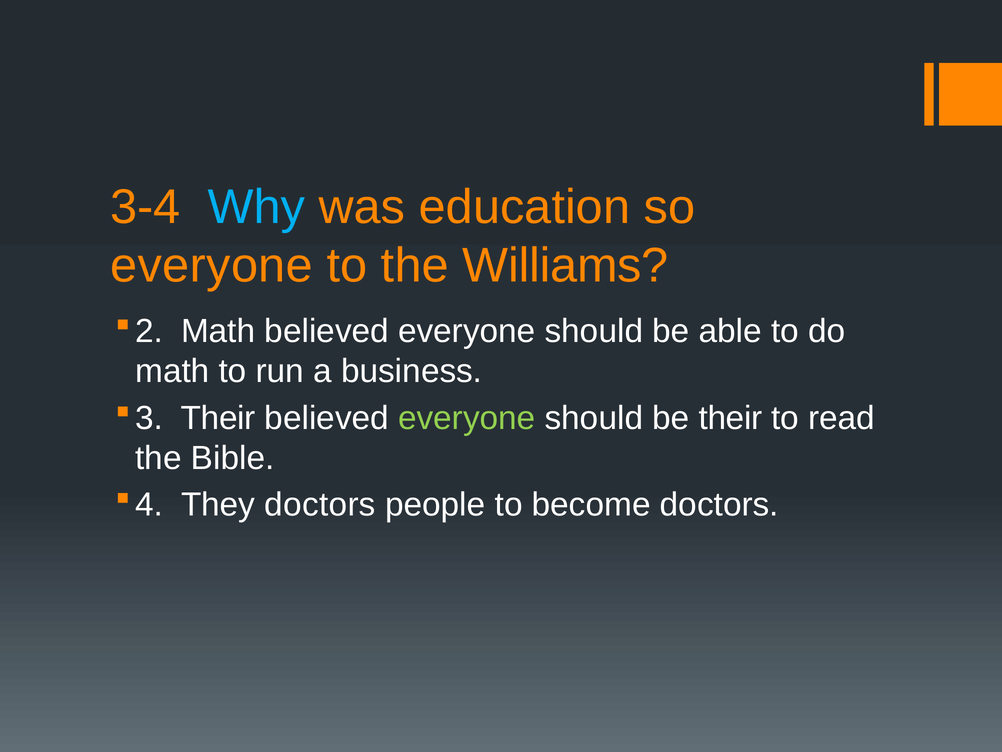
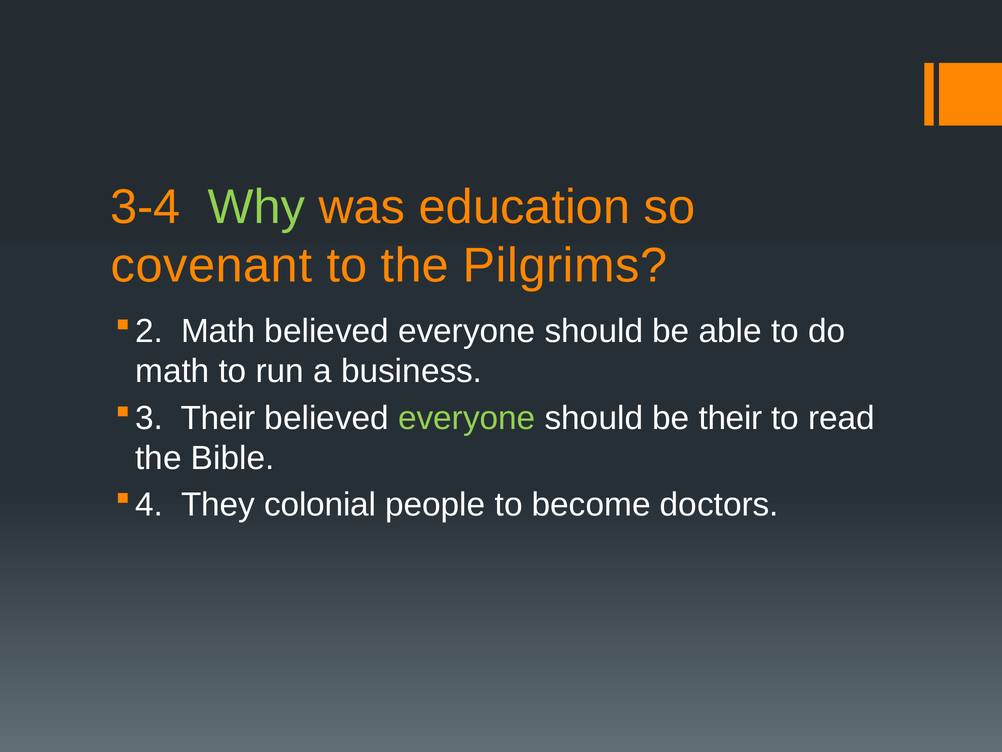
Why colour: light blue -> light green
everyone at (212, 265): everyone -> covenant
Williams: Williams -> Pilgrims
They doctors: doctors -> colonial
